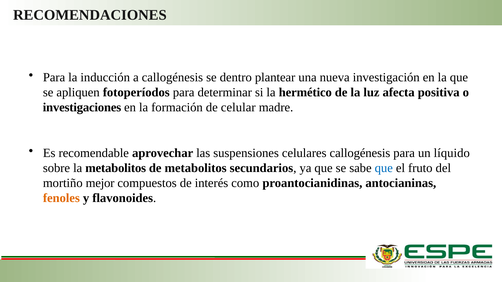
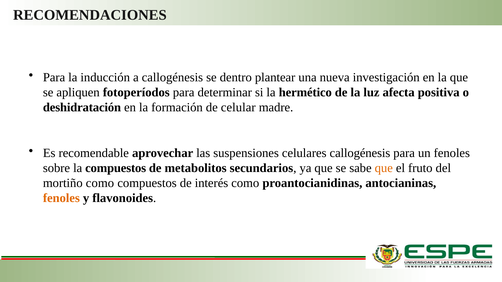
investigaciones: investigaciones -> deshidratación
un líquido: líquido -> fenoles
la metabolitos: metabolitos -> compuestos
que at (384, 168) colour: blue -> orange
mortiño mejor: mejor -> como
